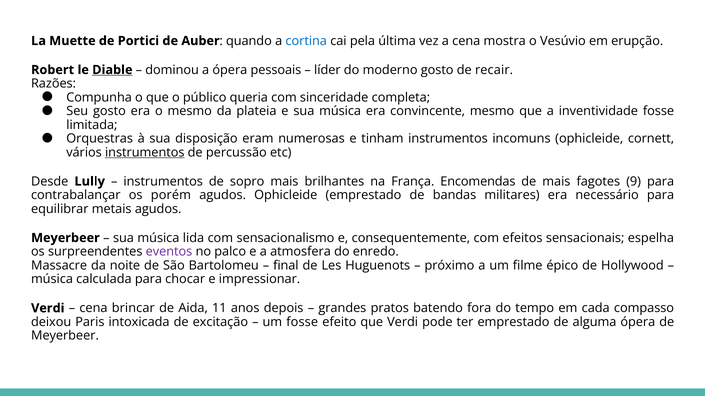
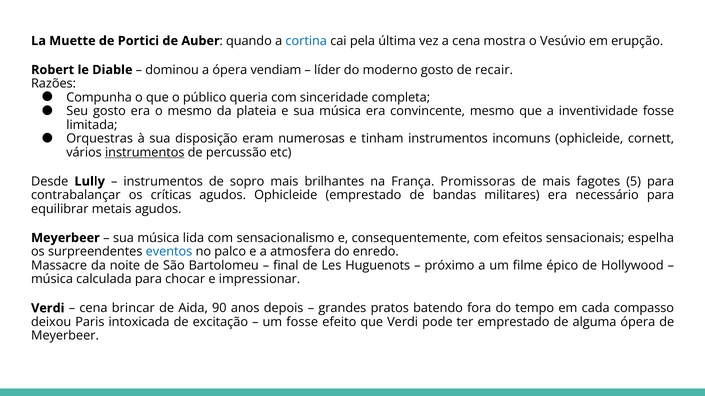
Diable underline: present -> none
pessoais: pessoais -> vendiam
Encomendas: Encomendas -> Promissoras
9: 9 -> 5
porém: porém -> críticas
eventos colour: purple -> blue
11: 11 -> 90
